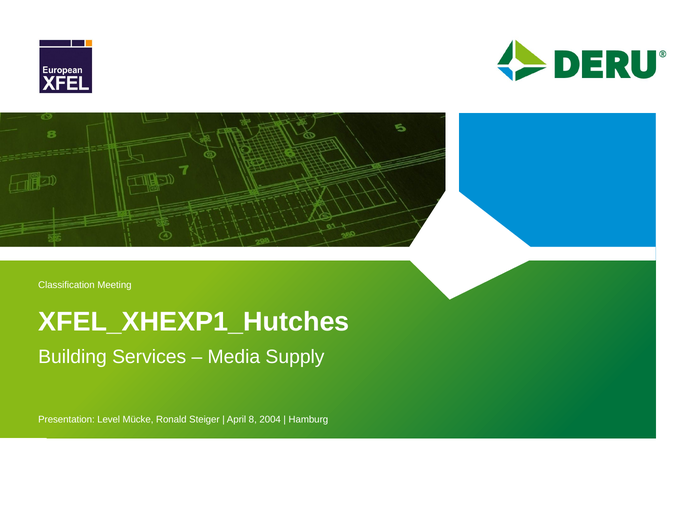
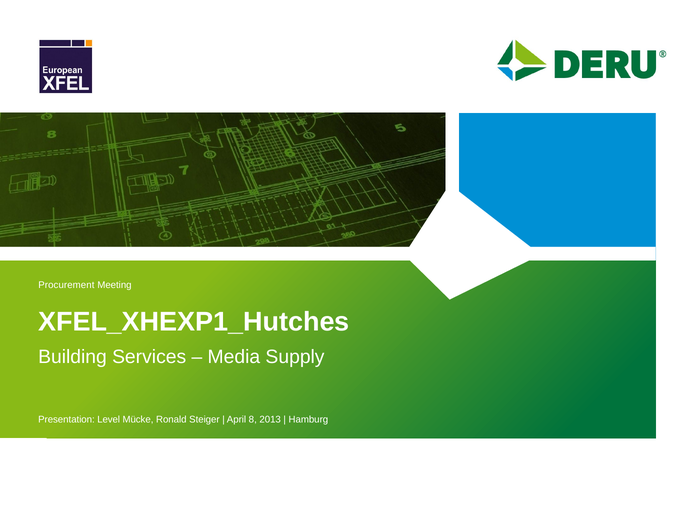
Classification: Classification -> Procurement
2004: 2004 -> 2013
